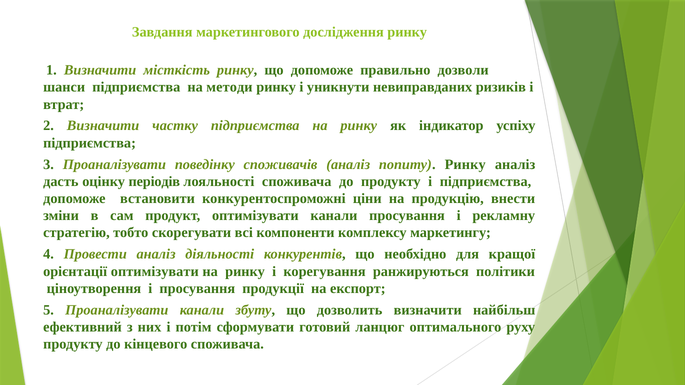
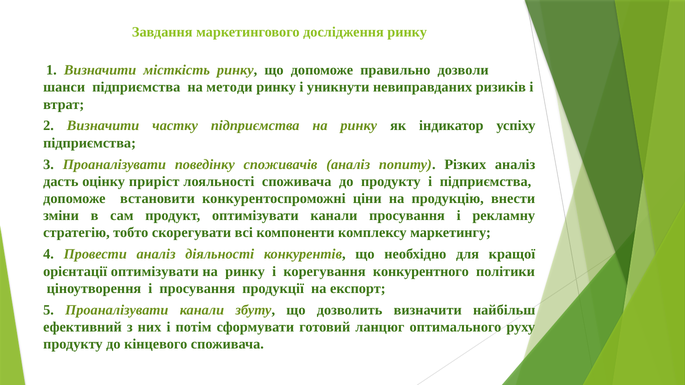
попиту Ринку: Ринку -> Різких
періодів: періодів -> приріст
ранжируються: ранжируються -> конкурентного
